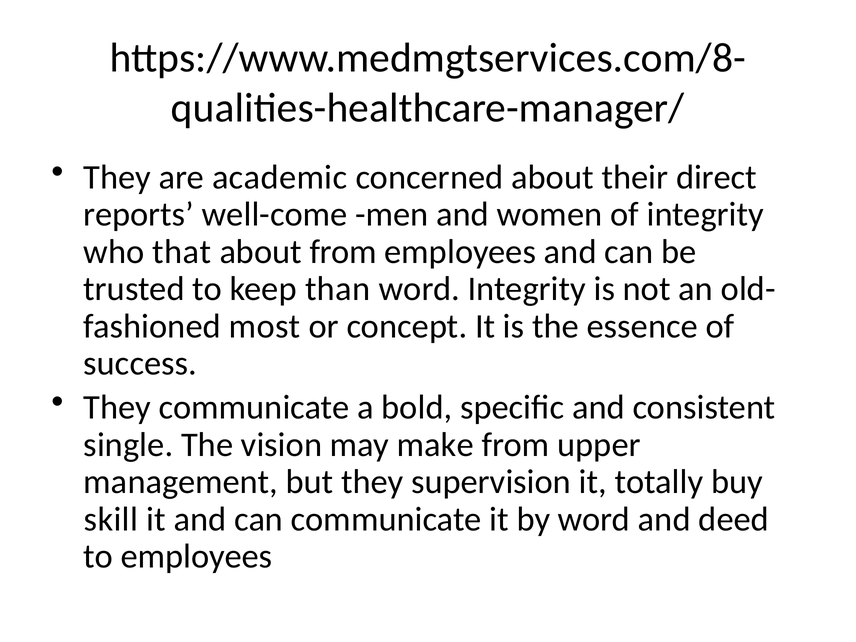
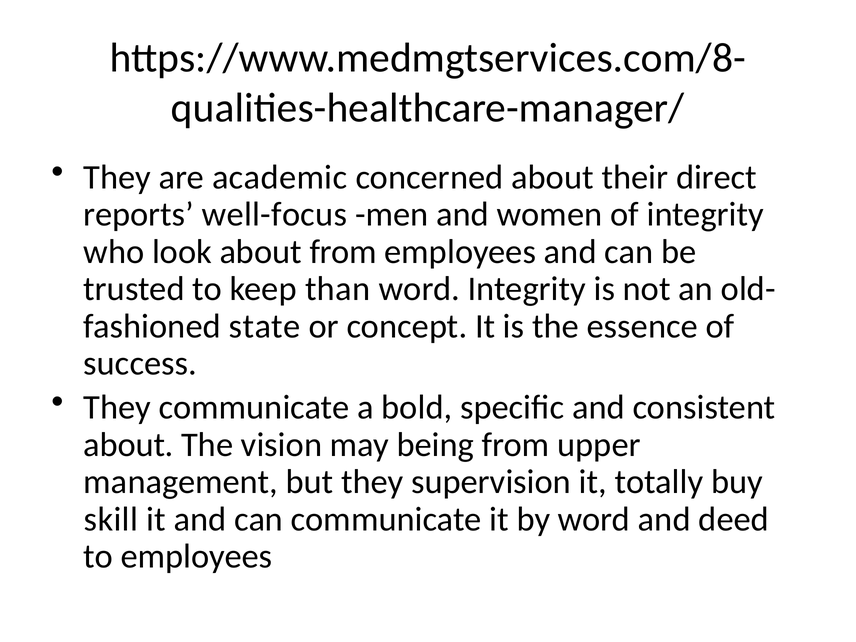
well-come: well-come -> well-focus
that: that -> look
most: most -> state
single at (128, 445): single -> about
make: make -> being
